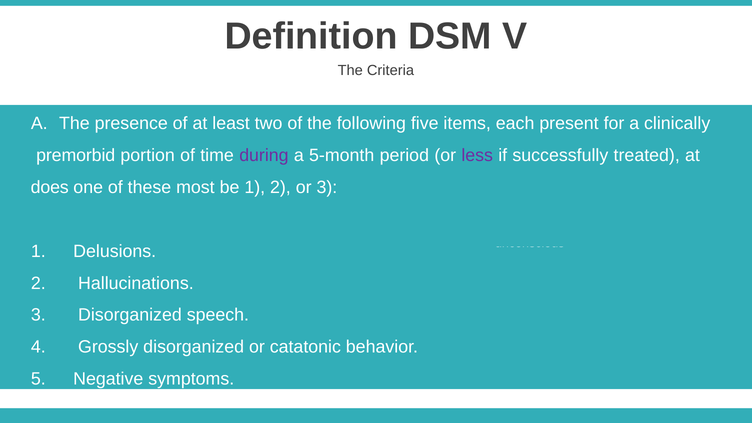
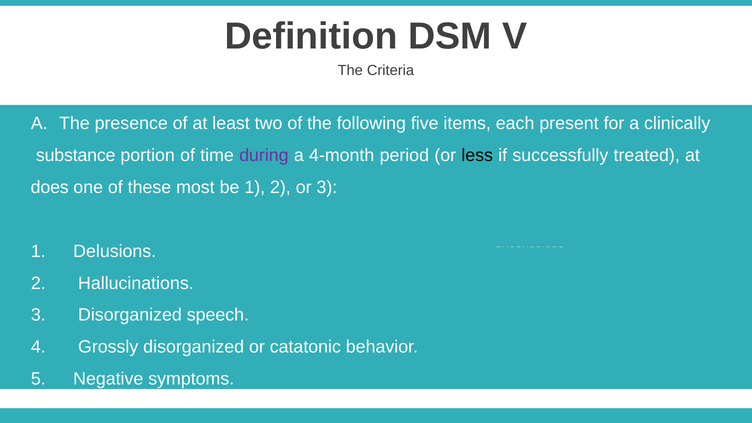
premorbid: premorbid -> substance
5-month: 5-month -> 4-month
less colour: purple -> black
